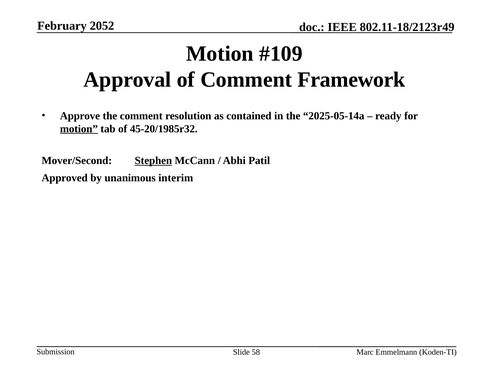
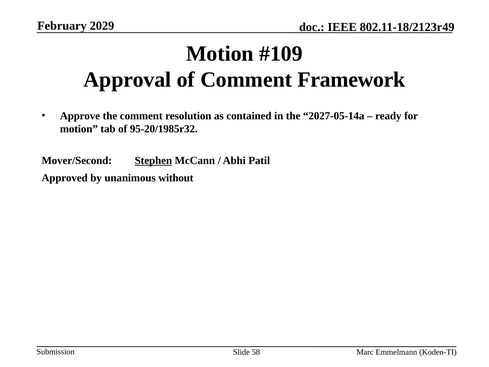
2052: 2052 -> 2029
2025-05-14a: 2025-05-14a -> 2027-05-14a
motion at (79, 129) underline: present -> none
45-20/1985r32: 45-20/1985r32 -> 95-20/1985r32
interim: interim -> without
